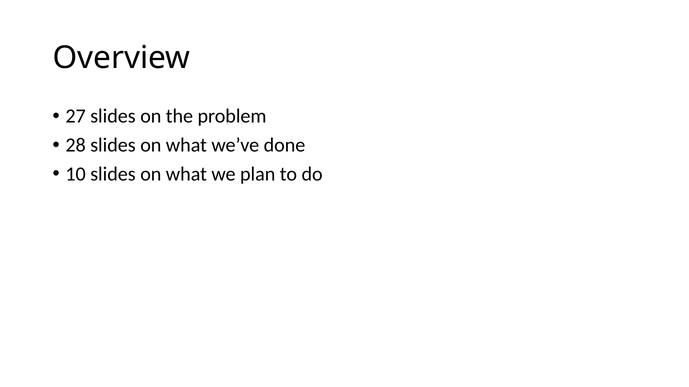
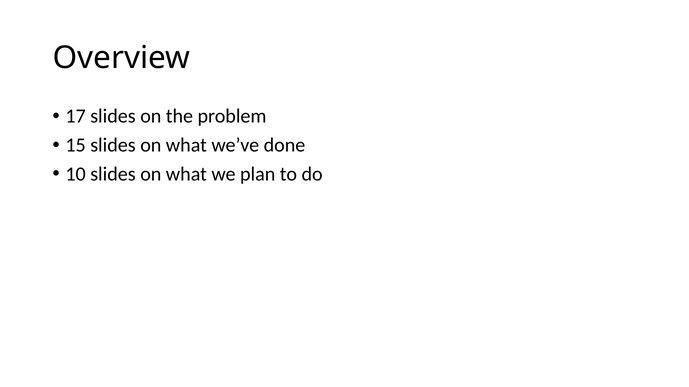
27: 27 -> 17
28: 28 -> 15
